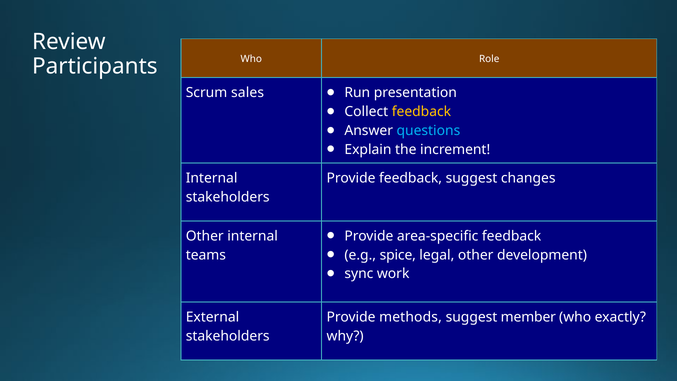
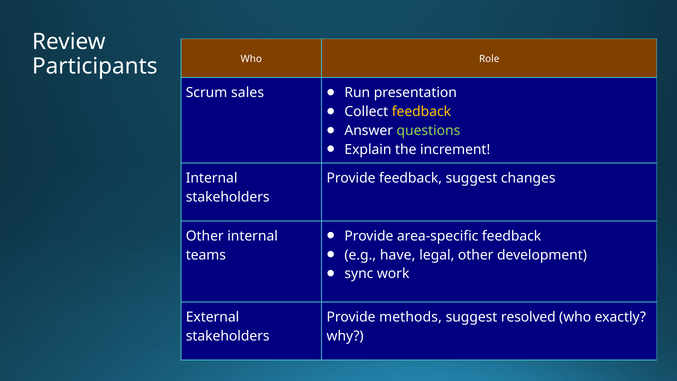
questions colour: light blue -> light green
spice: spice -> have
member: member -> resolved
